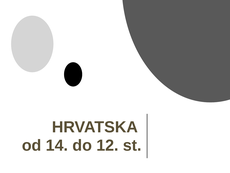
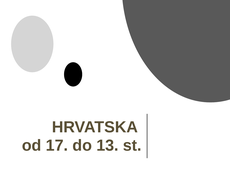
14: 14 -> 17
12: 12 -> 13
